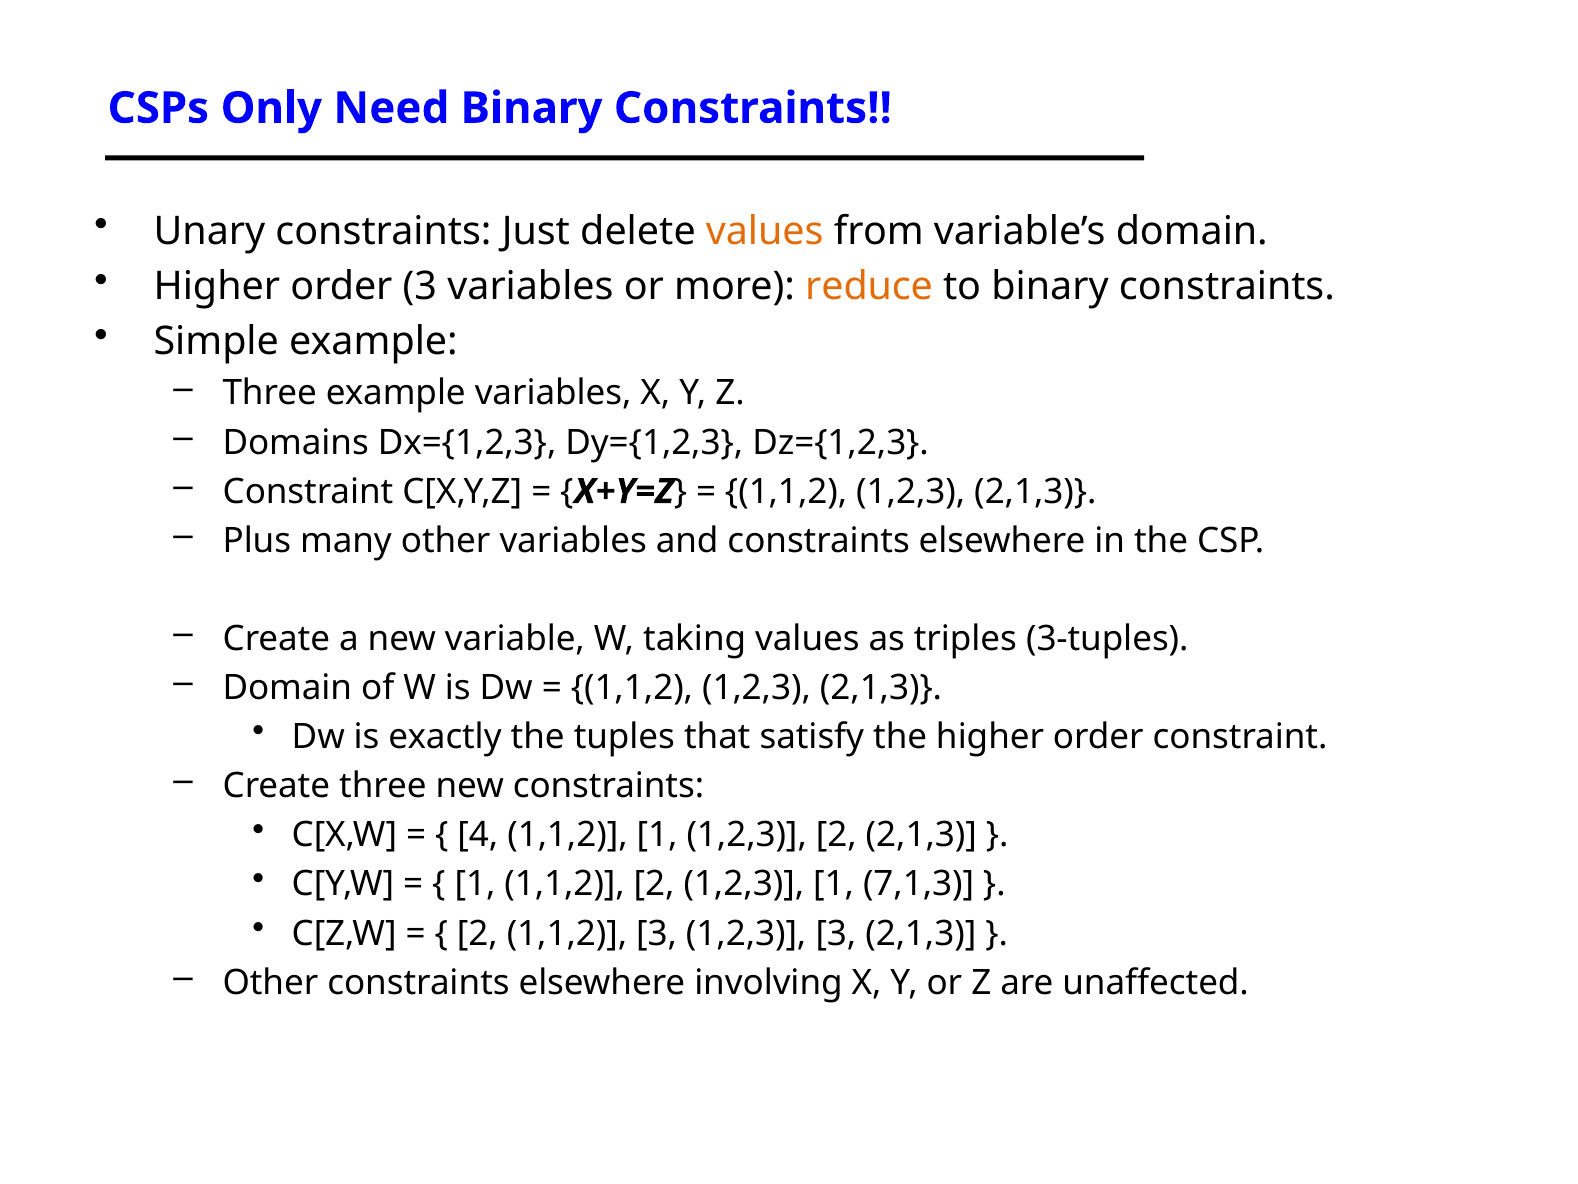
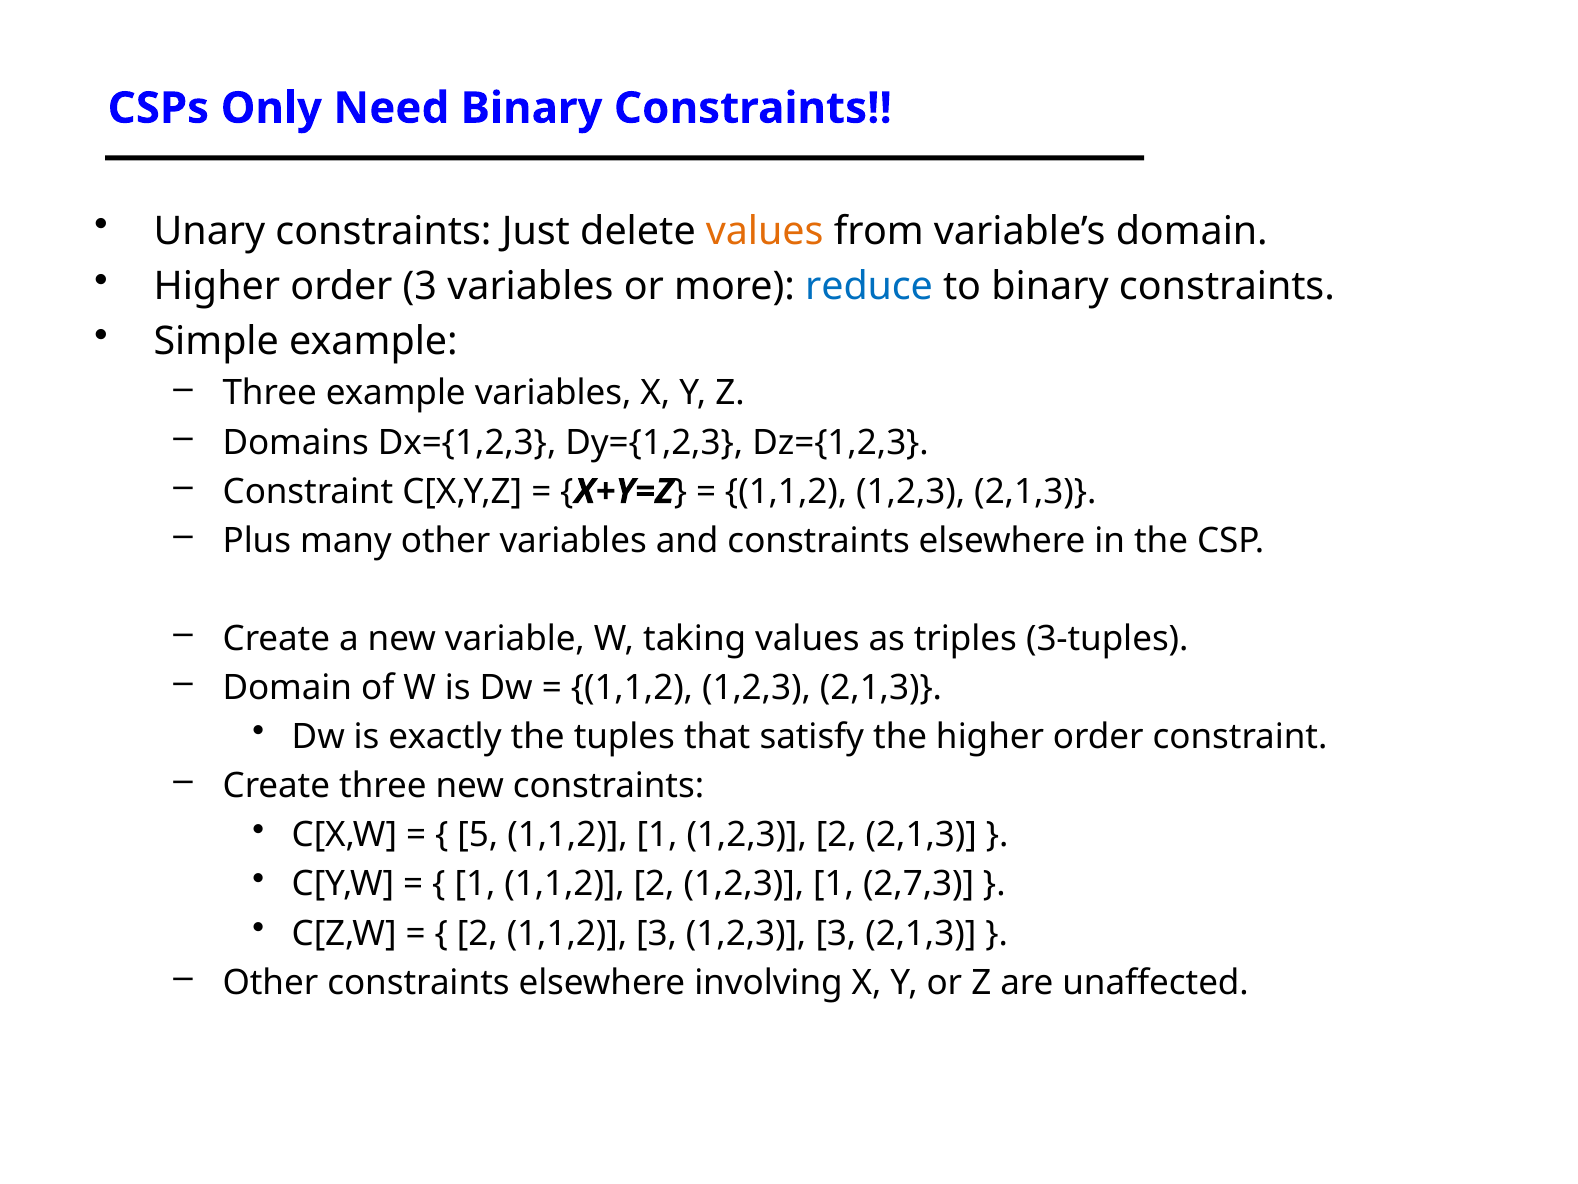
reduce colour: orange -> blue
4: 4 -> 5
7,1,3: 7,1,3 -> 2,7,3
